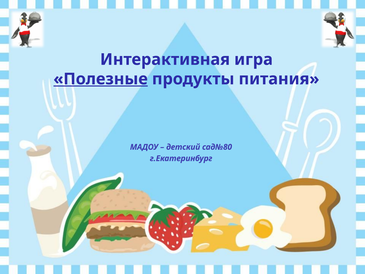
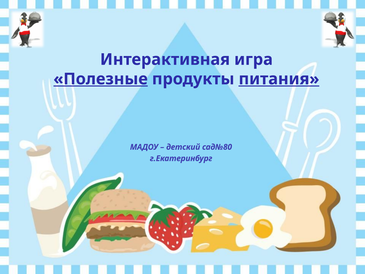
питания underline: none -> present
